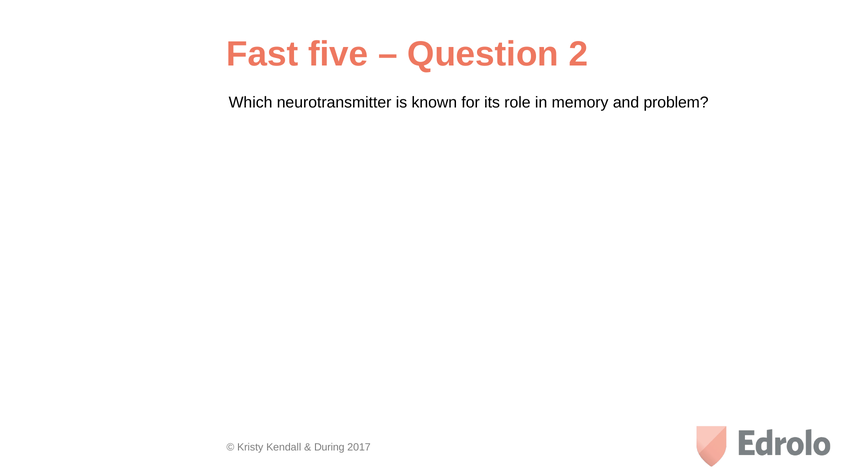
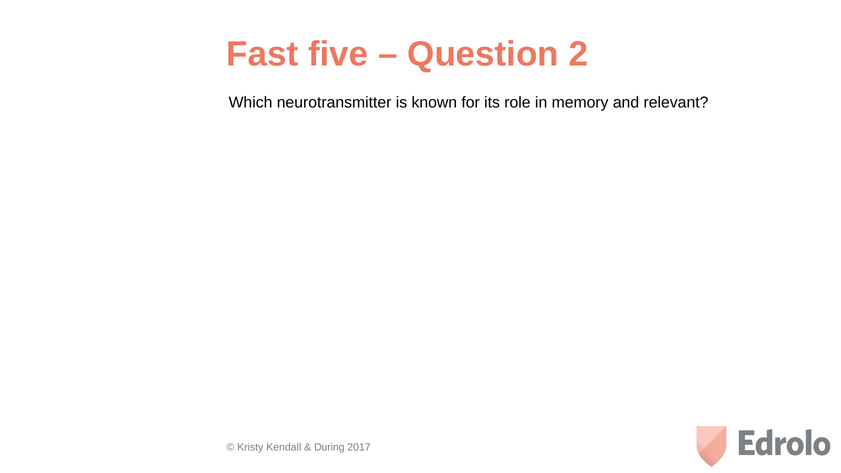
problem: problem -> relevant
